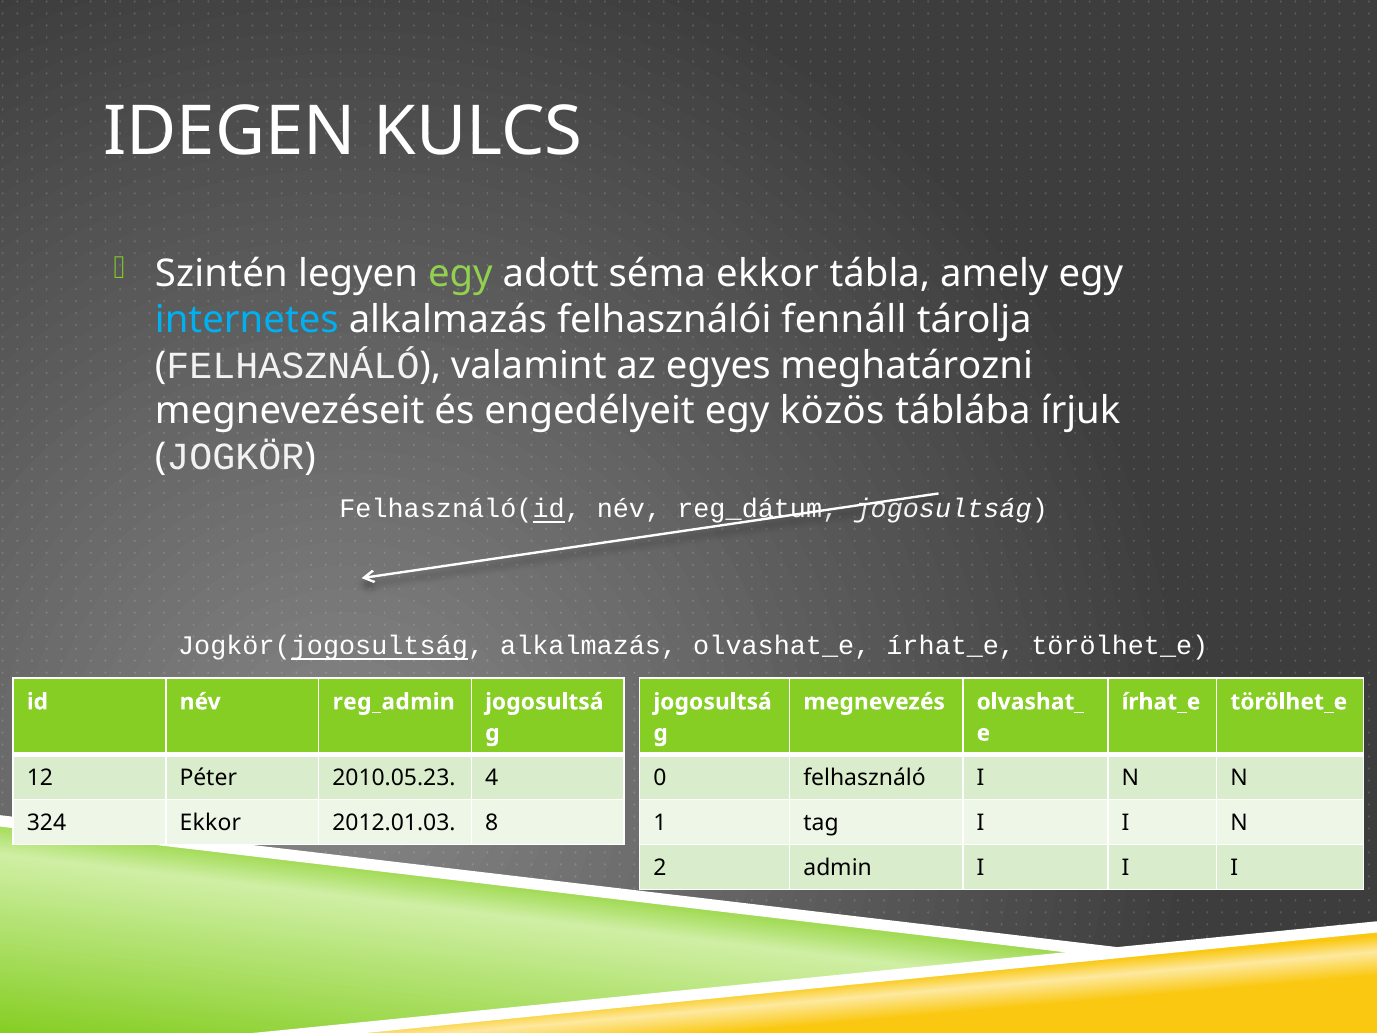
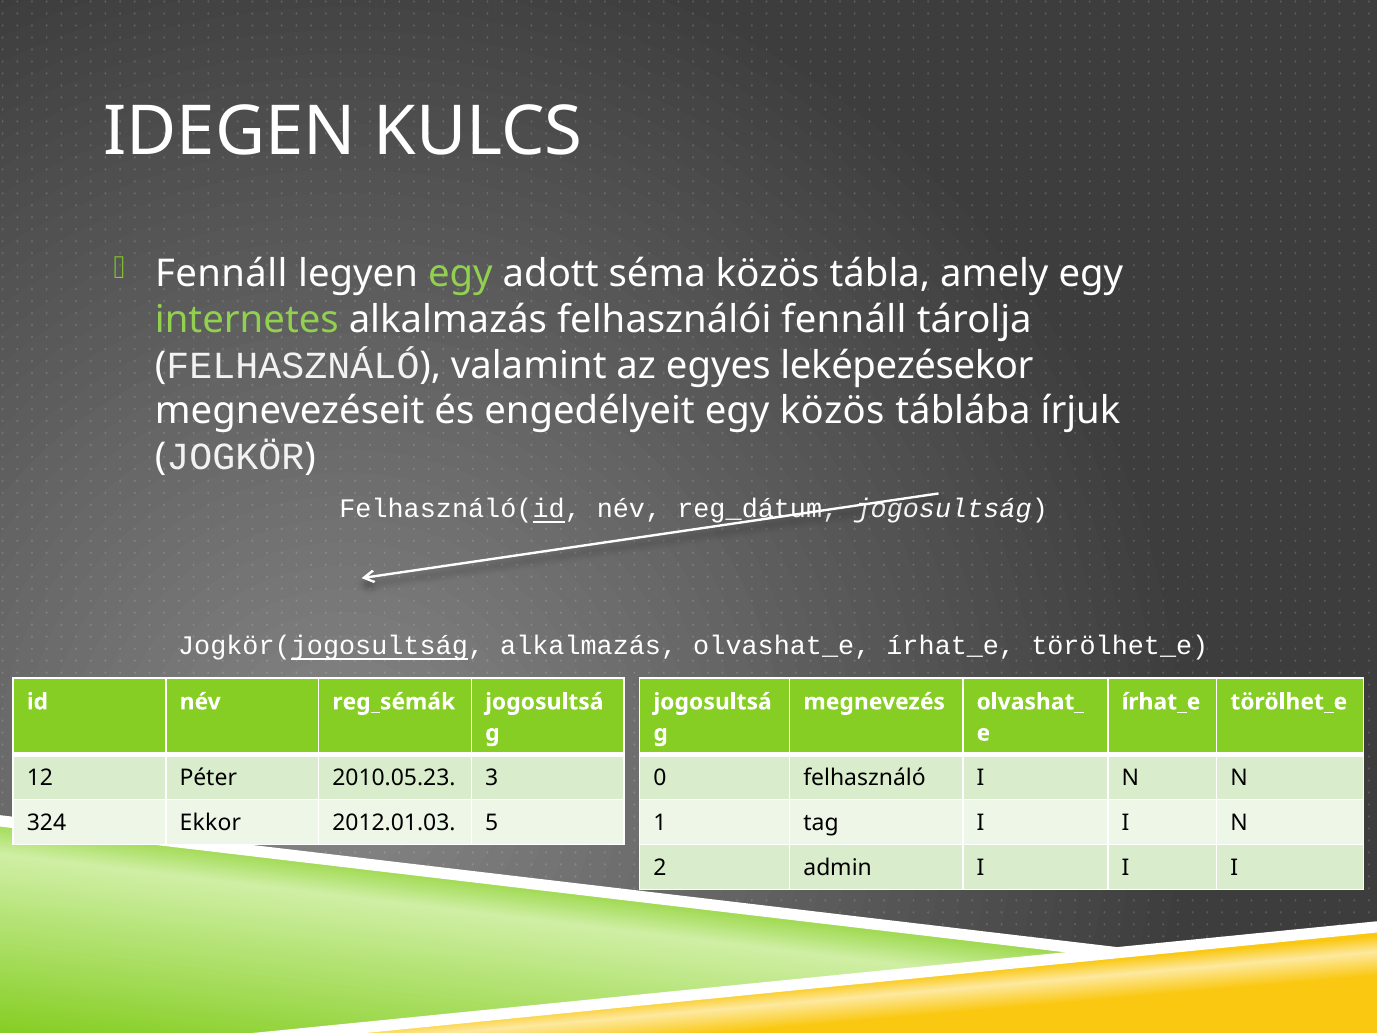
Szintén at (221, 274): Szintén -> Fennáll
séma ekkor: ekkor -> közös
internetes colour: light blue -> light green
meghatározni: meghatározni -> leképezésekor
reg_admin: reg_admin -> reg_sémák
4: 4 -> 3
8: 8 -> 5
